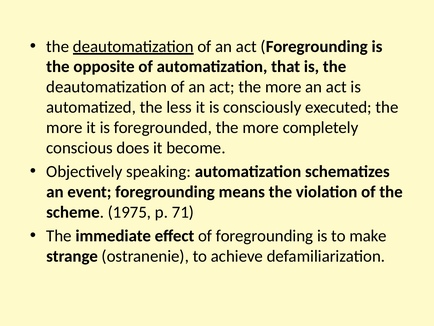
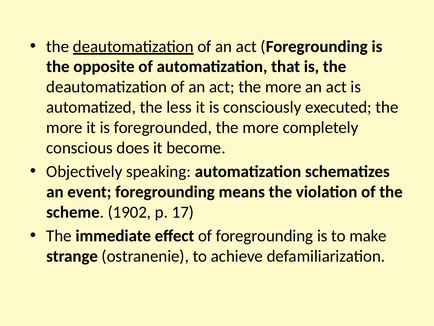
1975: 1975 -> 1902
71: 71 -> 17
